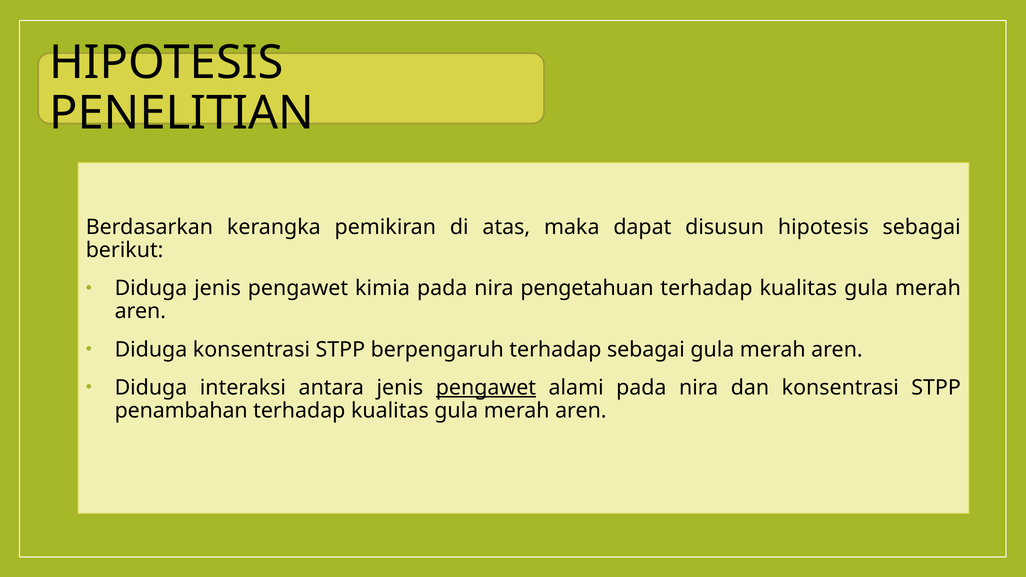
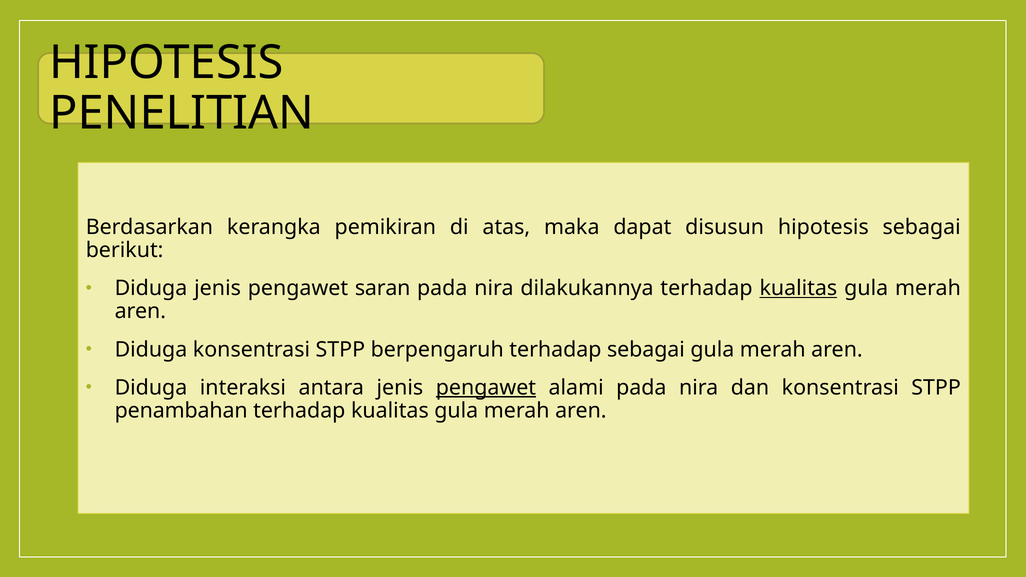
kimia: kimia -> saran
pengetahuan: pengetahuan -> dilakukannya
kualitas at (798, 288) underline: none -> present
